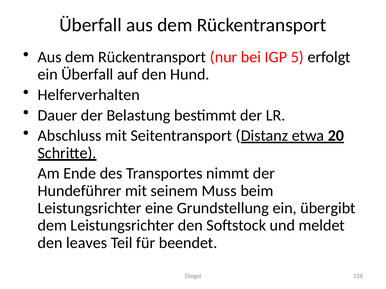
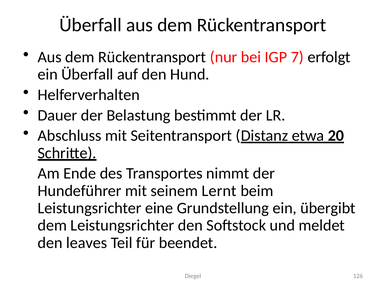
5: 5 -> 7
Muss: Muss -> Lernt
